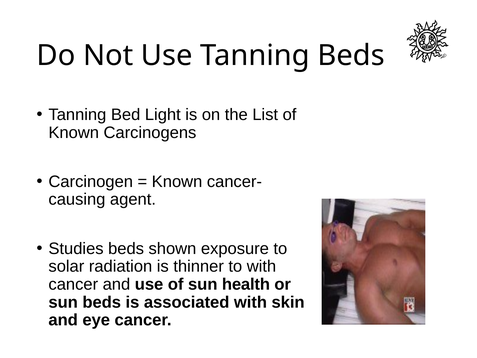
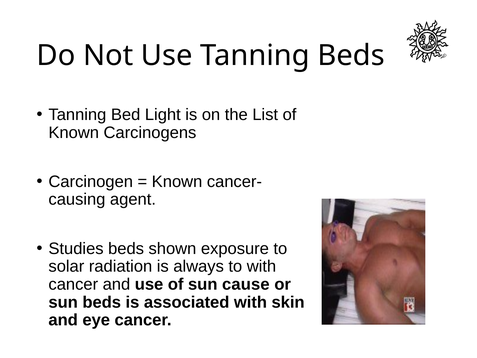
thinner: thinner -> always
health: health -> cause
